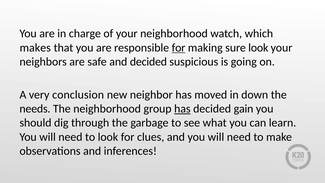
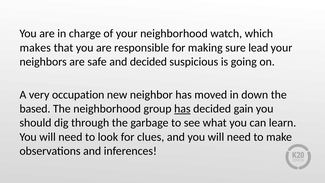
for at (179, 48) underline: present -> none
sure look: look -> lead
conclusion: conclusion -> occupation
needs: needs -> based
